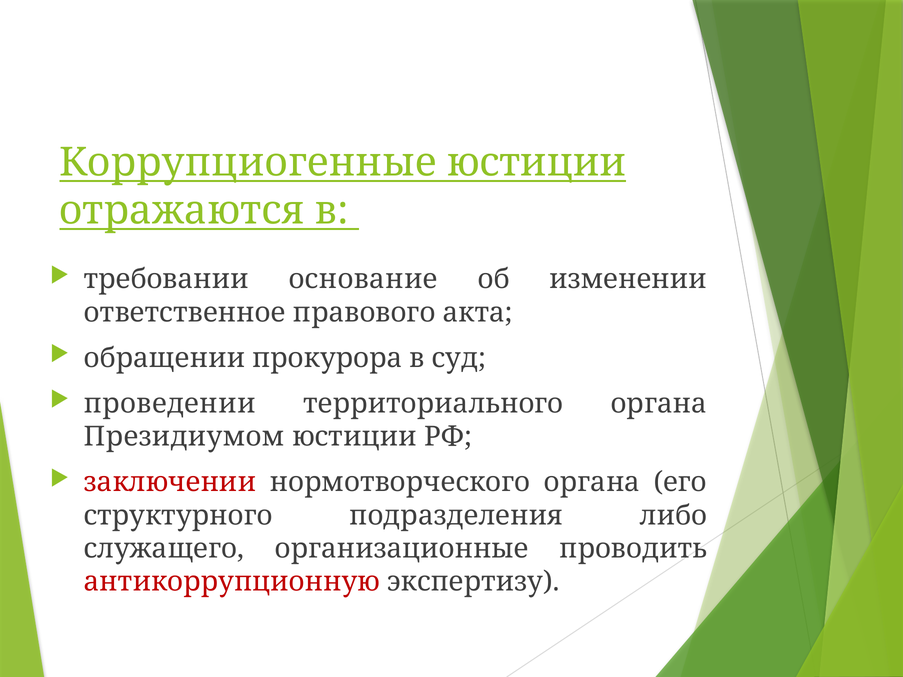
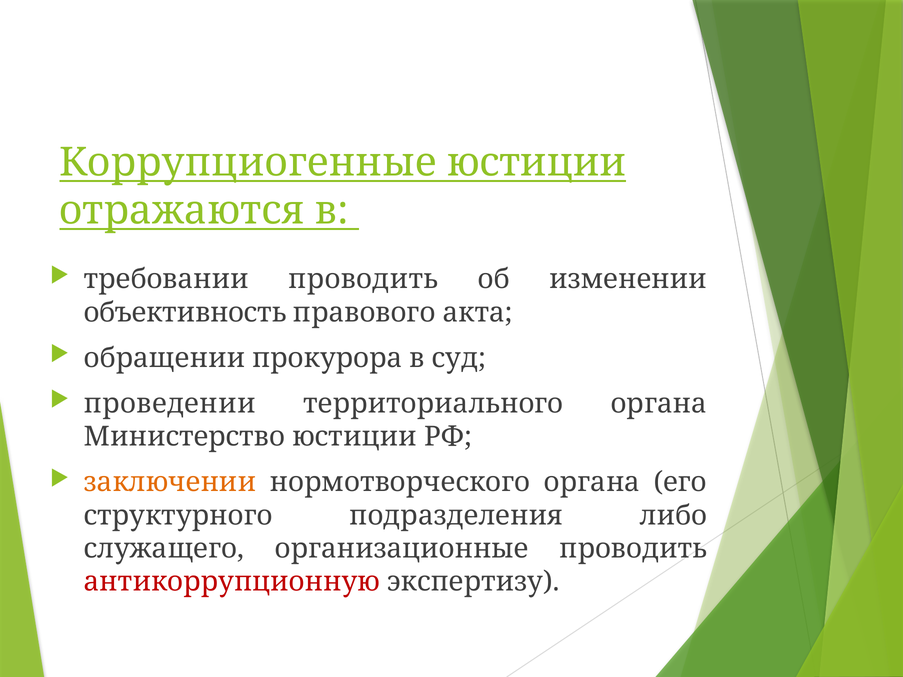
требовании основание: основание -> проводить
ответственное: ответственное -> объективность
Президиумом: Президиумом -> Министерство
заключении colour: red -> orange
